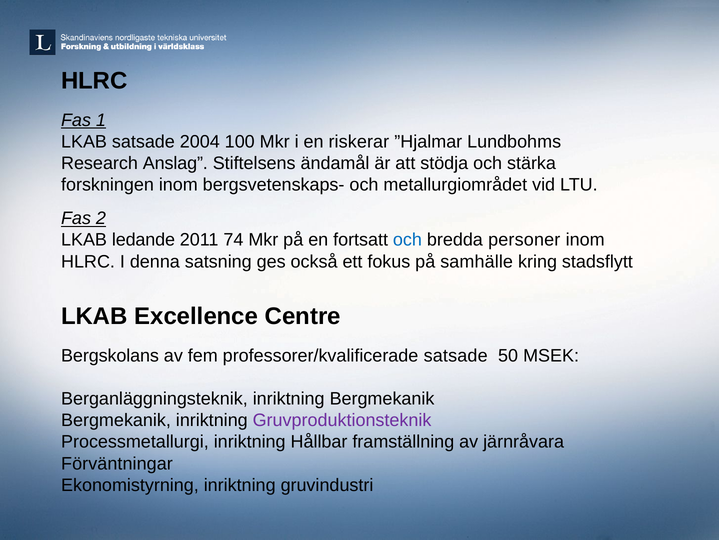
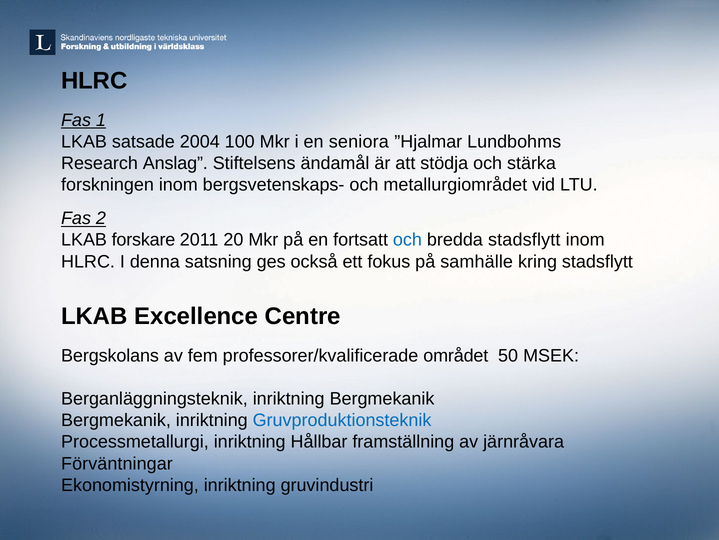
riskerar: riskerar -> seniora
ledande: ledande -> forskare
74: 74 -> 20
bredda personer: personer -> stadsflytt
professorer/kvalificerade satsade: satsade -> området
Gruvproduktionsteknik colour: purple -> blue
